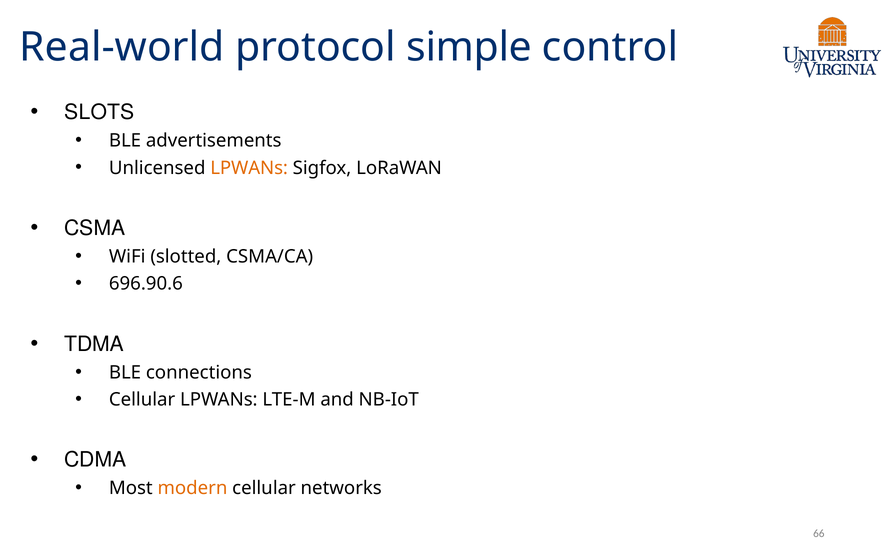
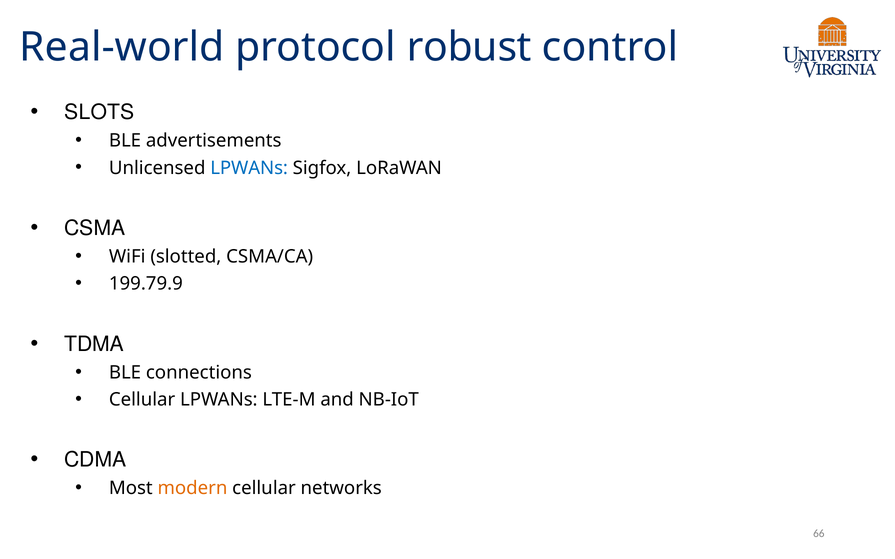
simple: simple -> robust
LPWANs at (249, 168) colour: orange -> blue
696.90.6: 696.90.6 -> 199.79.9
